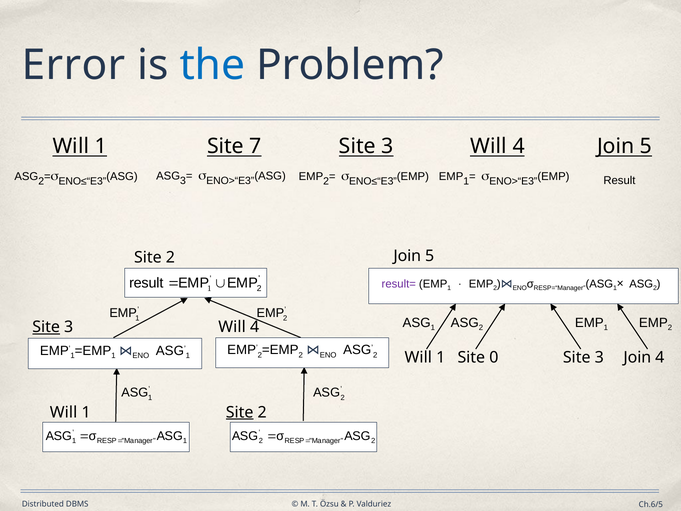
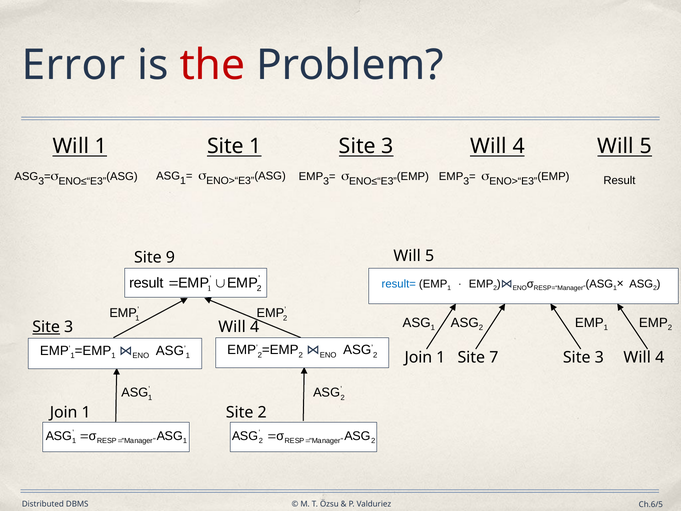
the colour: blue -> red
Site 7: 7 -> 1
4 Join: Join -> Will
3 at (183, 181): 3 -> 1
2 at (41, 181): 2 -> 3
2 at (326, 181): 2 -> 3
1 at (466, 181): 1 -> 3
Join at (407, 256): Join -> Will
2 at (170, 257): 2 -> 9
result= colour: purple -> blue
Will at (418, 358): Will -> Join
0: 0 -> 7
Join at (637, 358): Join -> Will
Will at (64, 412): Will -> Join
Site at (240, 412) underline: present -> none
